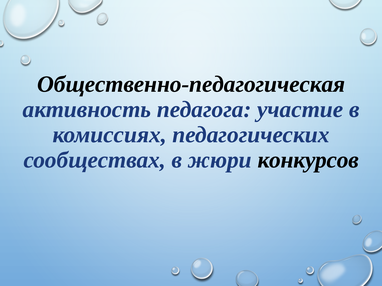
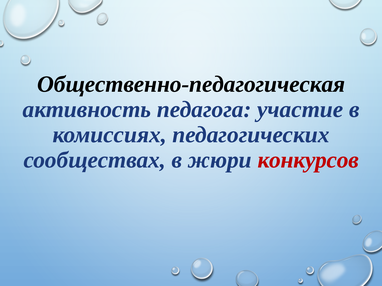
конкурсов colour: black -> red
